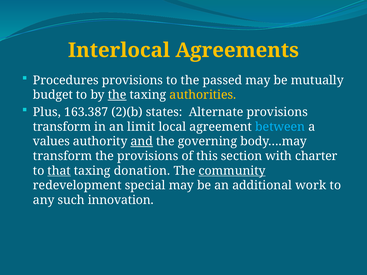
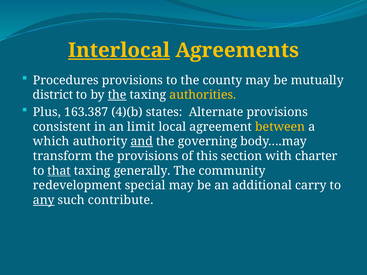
Interlocal underline: none -> present
passed: passed -> county
budget: budget -> district
2)(b: 2)(b -> 4)(b
transform at (62, 127): transform -> consistent
between colour: light blue -> yellow
values: values -> which
donation: donation -> generally
community underline: present -> none
work: work -> carry
any underline: none -> present
innovation: innovation -> contribute
